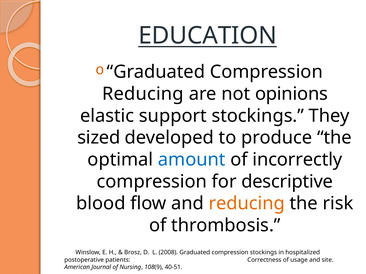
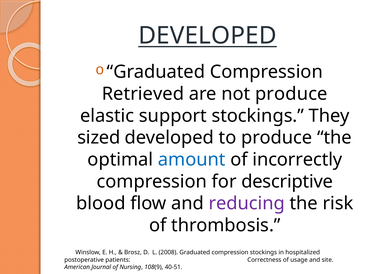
EDUCATION at (208, 36): EDUCATION -> DEVELOPED
Reducing at (143, 94): Reducing -> Retrieved
not opinions: opinions -> produce
reducing at (247, 204) colour: orange -> purple
